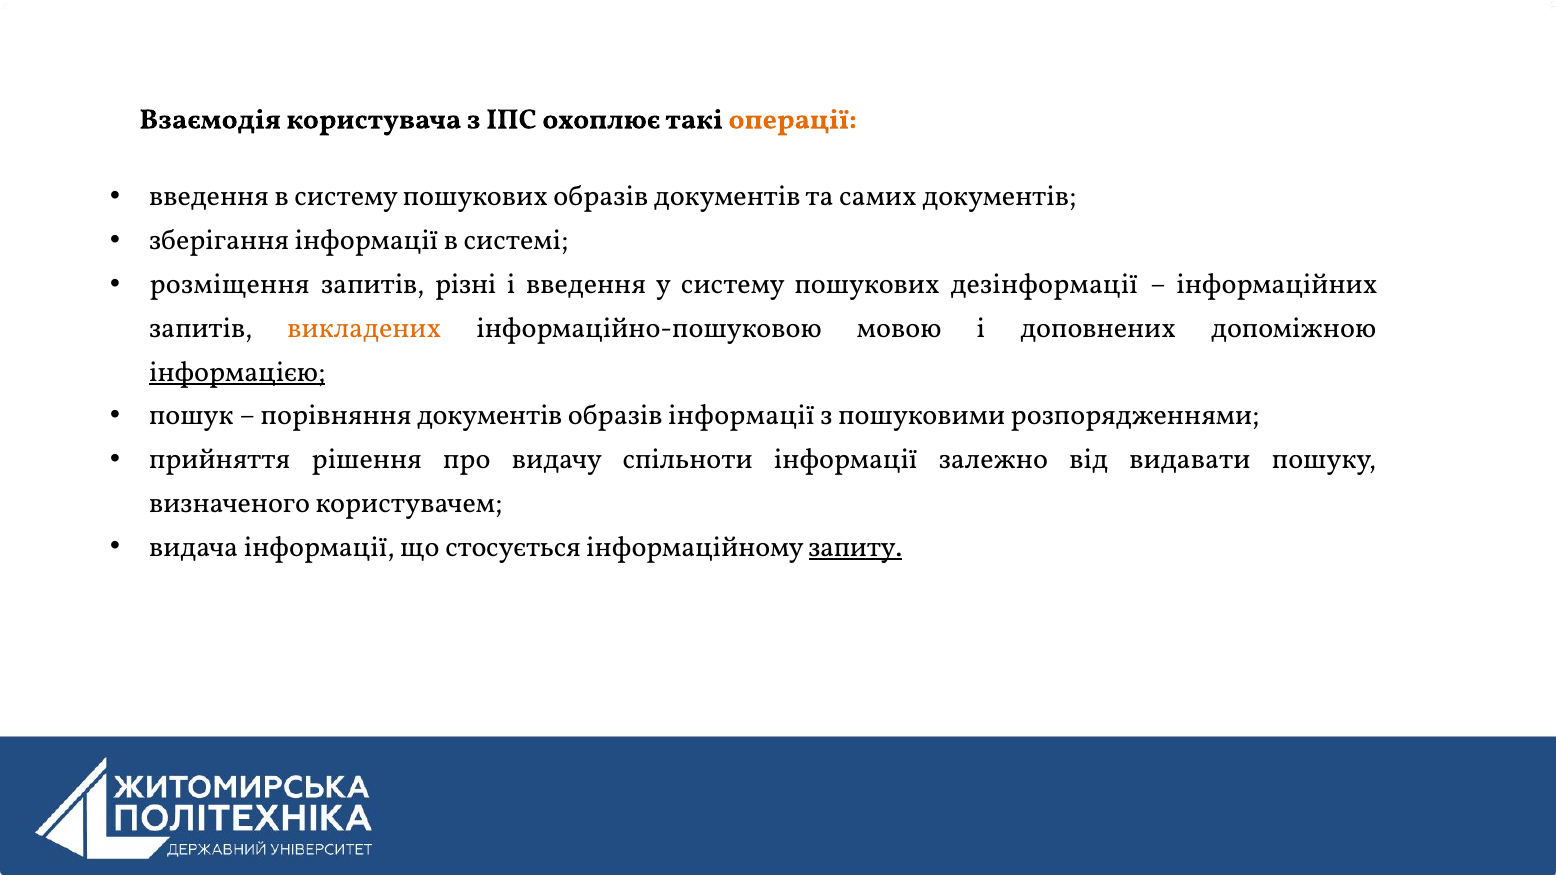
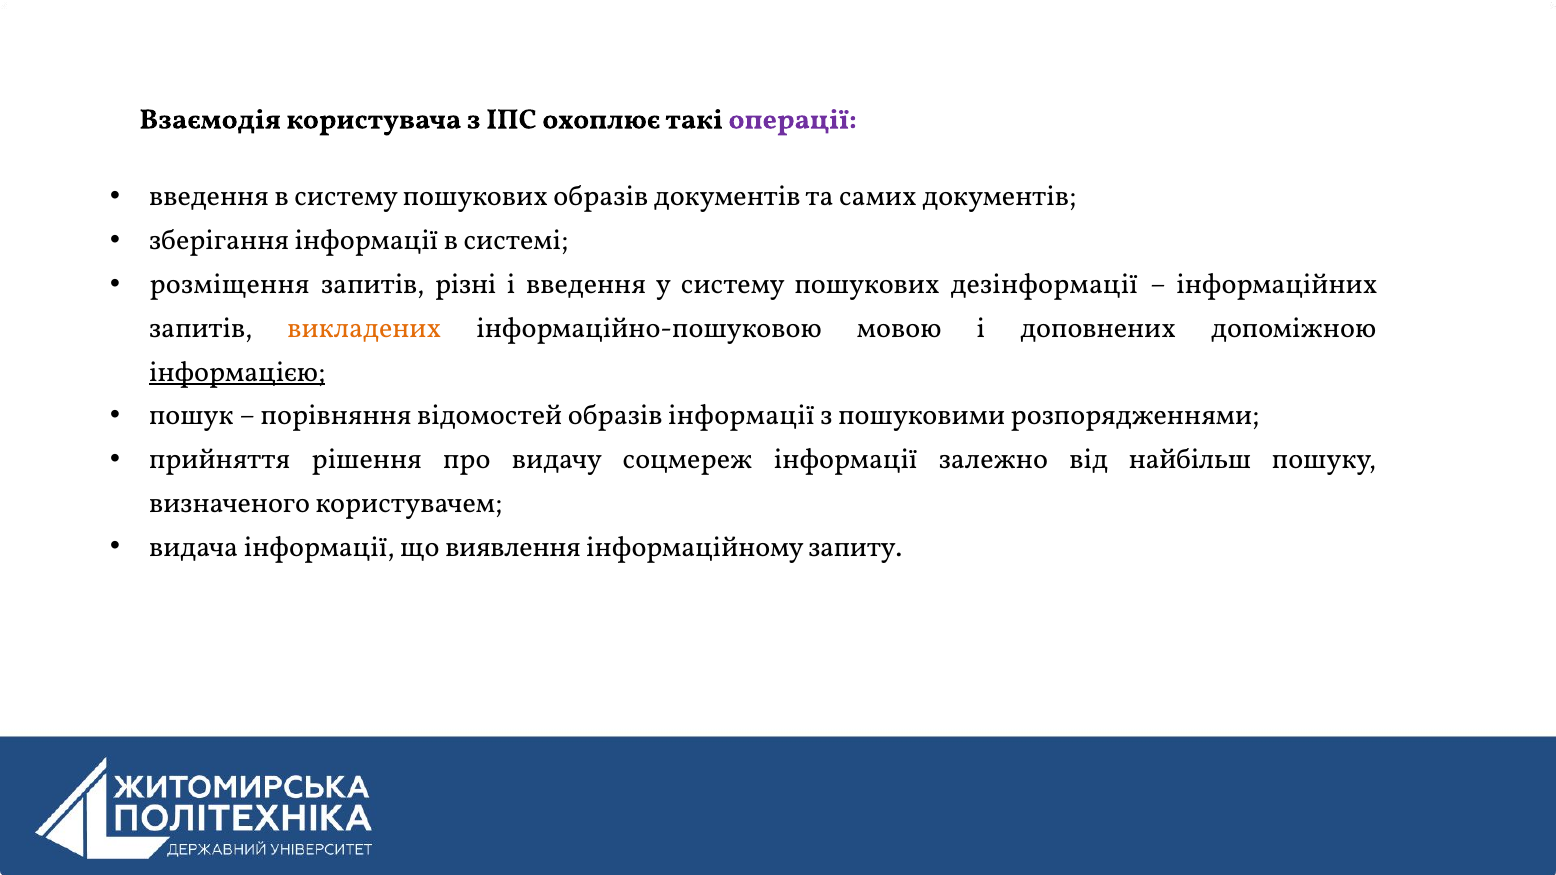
операції colour: orange -> purple
порівняння документів: документів -> відомостей
спільноти: спільноти -> соцмереж
видавати: видавати -> найбільш
стосується: стосується -> виявлення
запиту underline: present -> none
